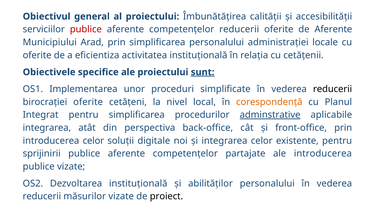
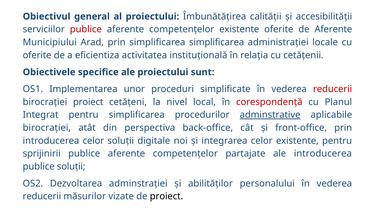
competențelor reducerii: reducerii -> existente
simplificarea personalului: personalului -> simplificarea
sunt underline: present -> none
reducerii at (333, 89) colour: black -> red
birocrației oferite: oferite -> proiect
corespondență colour: orange -> red
integrarea at (47, 128): integrarea -> birocrației
publice vizate: vizate -> soluții
Dezvoltarea instituțională: instituțională -> adminstrației
